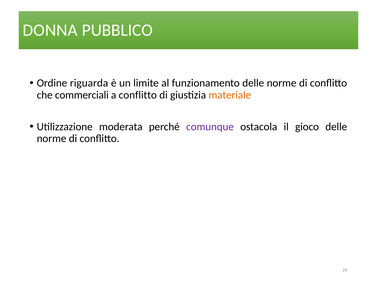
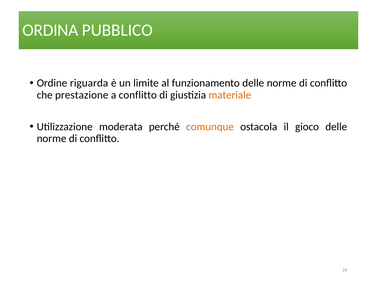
DONNA: DONNA -> ORDINA
commerciali: commerciali -> prestazione
comunque colour: purple -> orange
